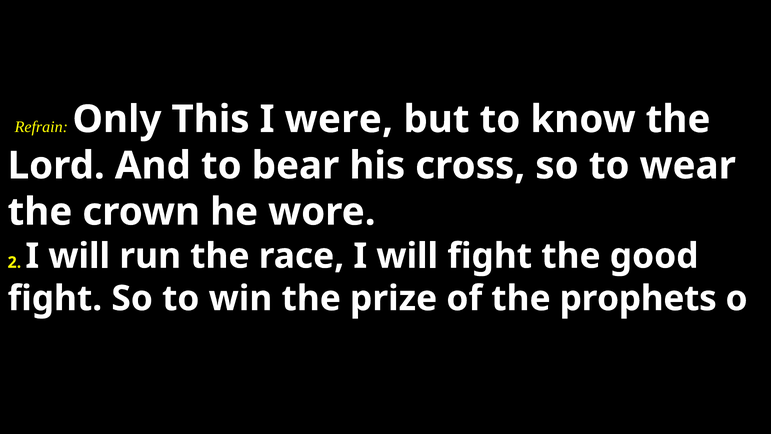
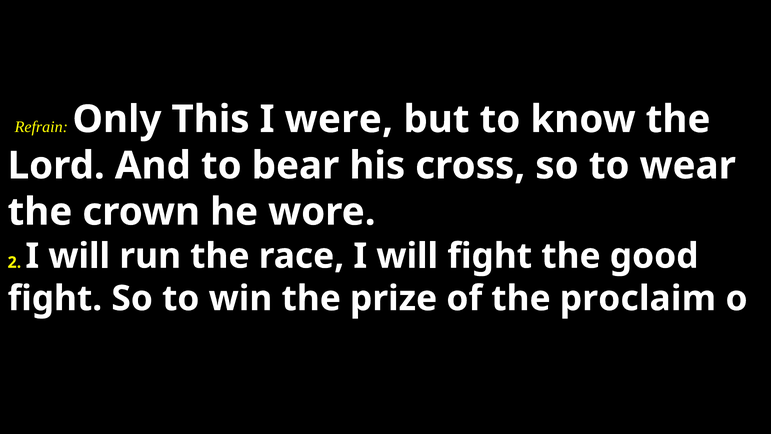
prophets: prophets -> proclaim
